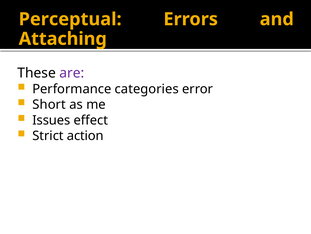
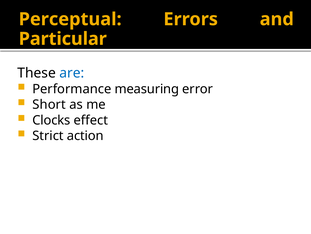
Attaching: Attaching -> Particular
are colour: purple -> blue
categories: categories -> measuring
Issues: Issues -> Clocks
